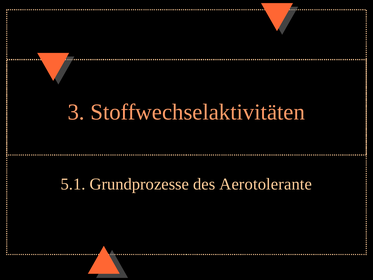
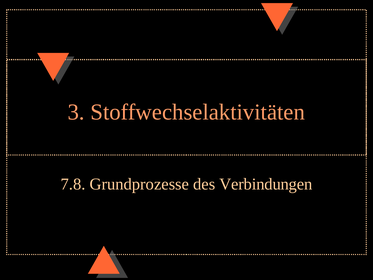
5.1: 5.1 -> 7.8
Aerotolerante: Aerotolerante -> Verbindungen
